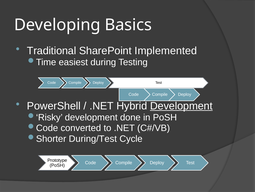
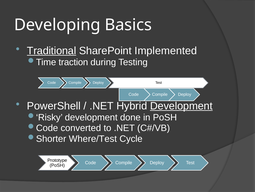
Traditional underline: none -> present
easiest: easiest -> traction
During/Test: During/Test -> Where/Test
